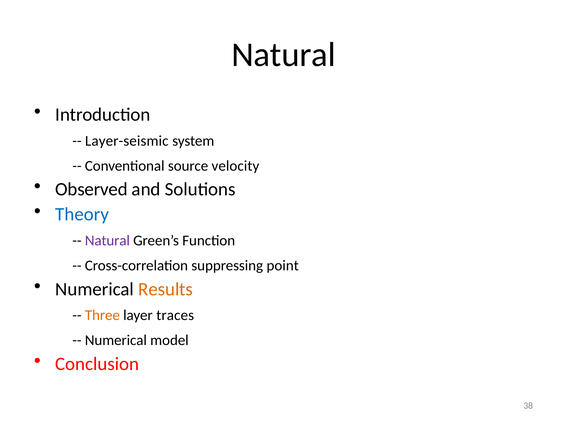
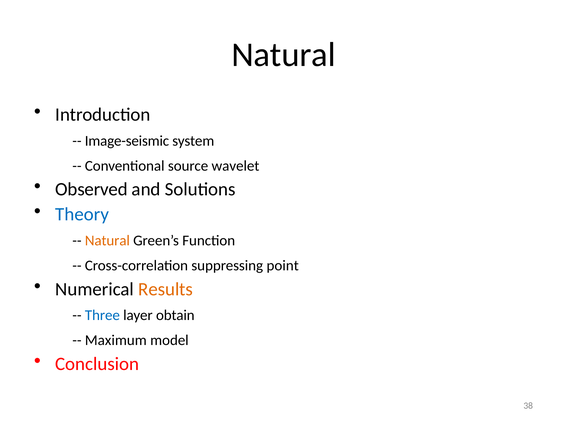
Layer-seismic: Layer-seismic -> Image-seismic
velocity: velocity -> wavelet
Natural at (107, 241) colour: purple -> orange
Three colour: orange -> blue
traces: traces -> obtain
Numerical at (116, 340): Numerical -> Maximum
